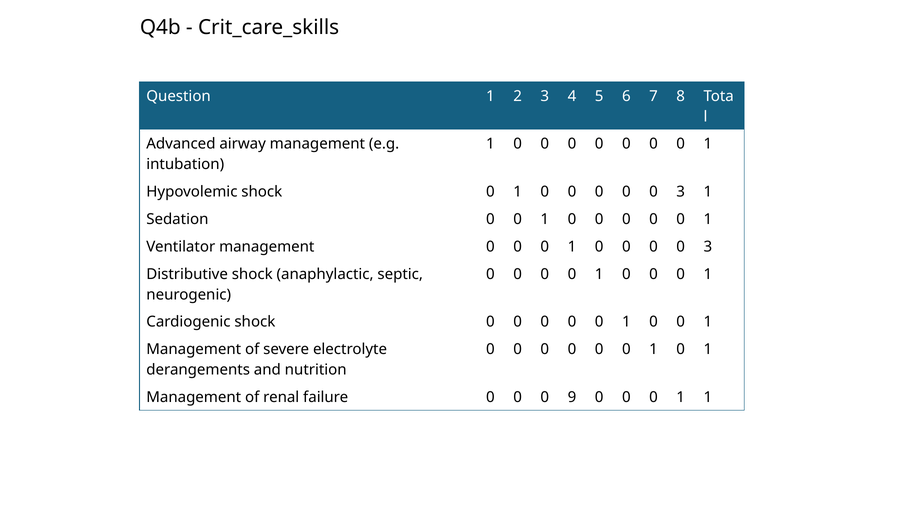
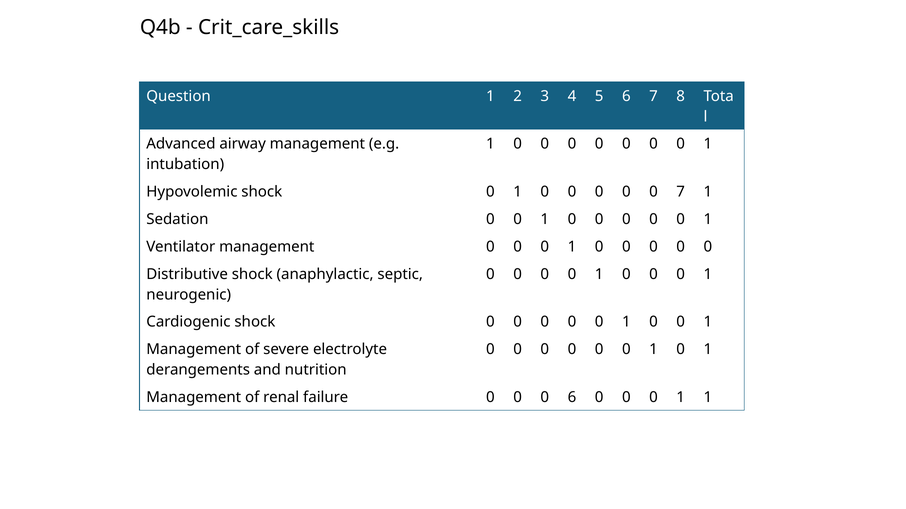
3 at (681, 192): 3 -> 7
3 at (708, 247): 3 -> 0
0 9: 9 -> 6
